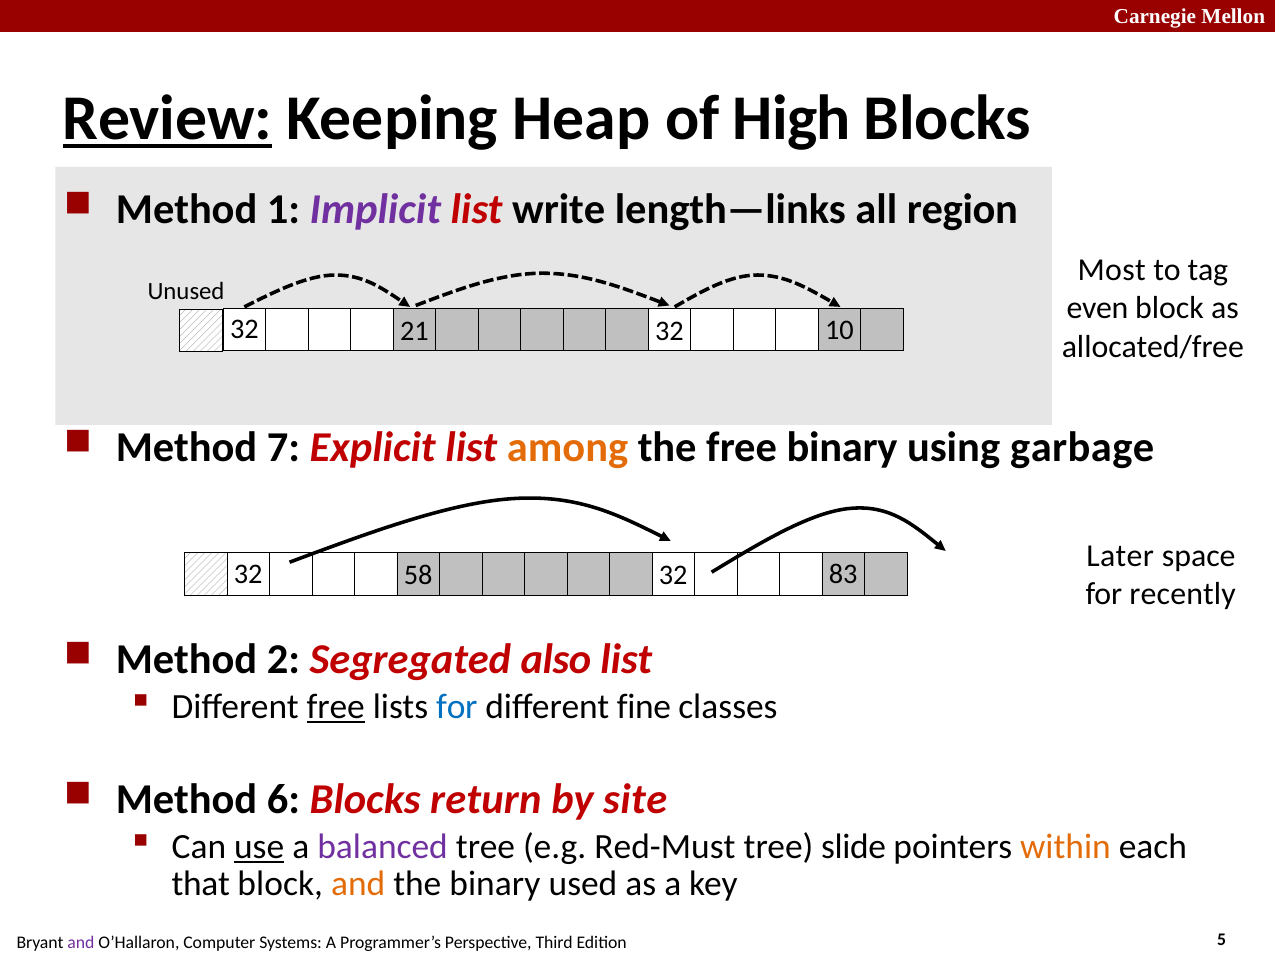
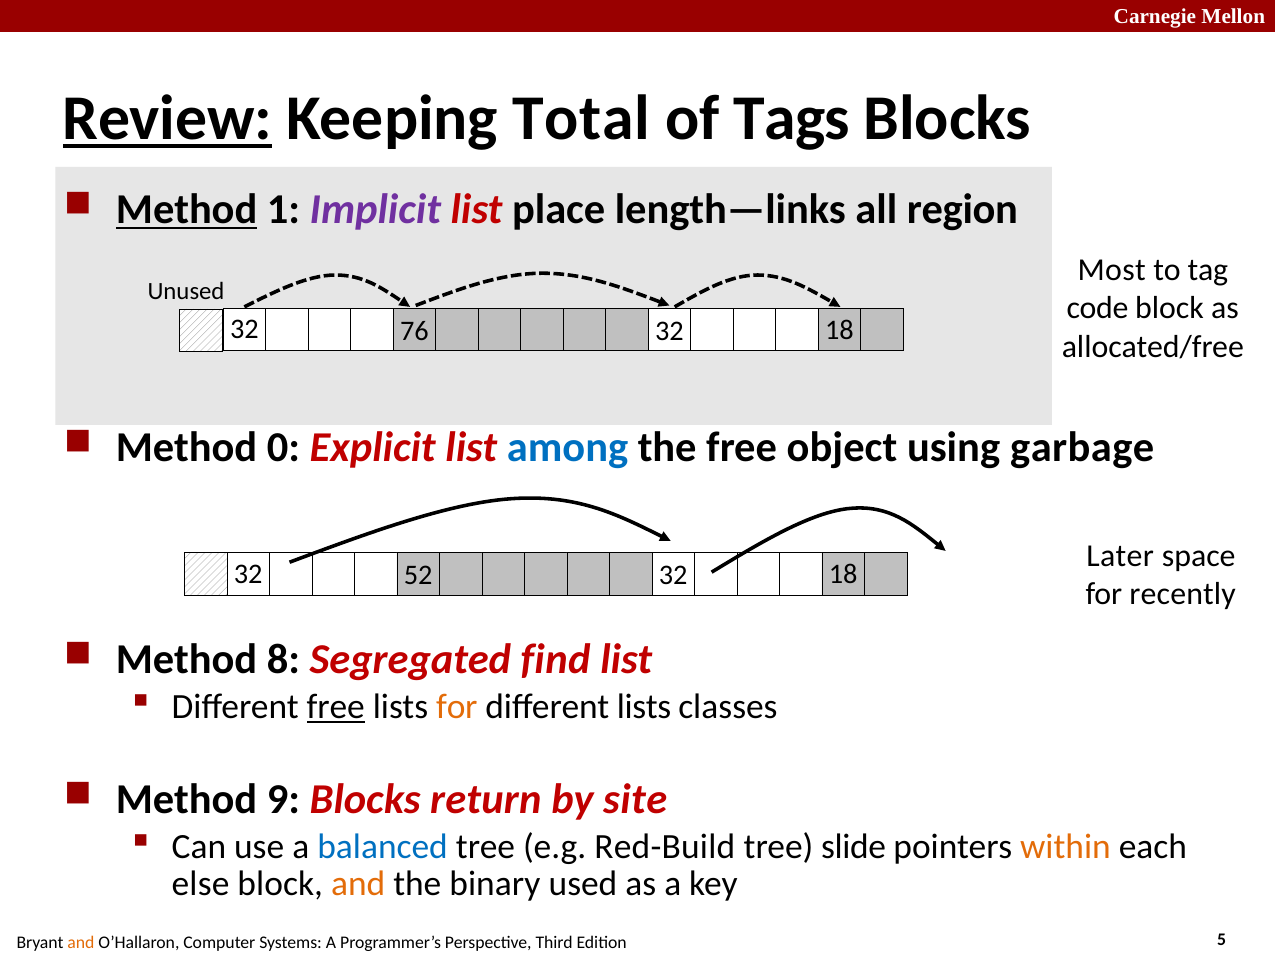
Heap: Heap -> Total
High: High -> Tags
Method at (187, 210) underline: none -> present
write: write -> place
even: even -> code
21: 21 -> 76
10 at (839, 330): 10 -> 18
7: 7 -> 0
among colour: orange -> blue
free binary: binary -> object
58: 58 -> 52
83 at (843, 574): 83 -> 18
2: 2 -> 8
also: also -> find
for at (457, 707) colour: blue -> orange
different fine: fine -> lists
6: 6 -> 9
use underline: present -> none
balanced colour: purple -> blue
Red-Must: Red-Must -> Red-Build
that: that -> else
and at (81, 942) colour: purple -> orange
